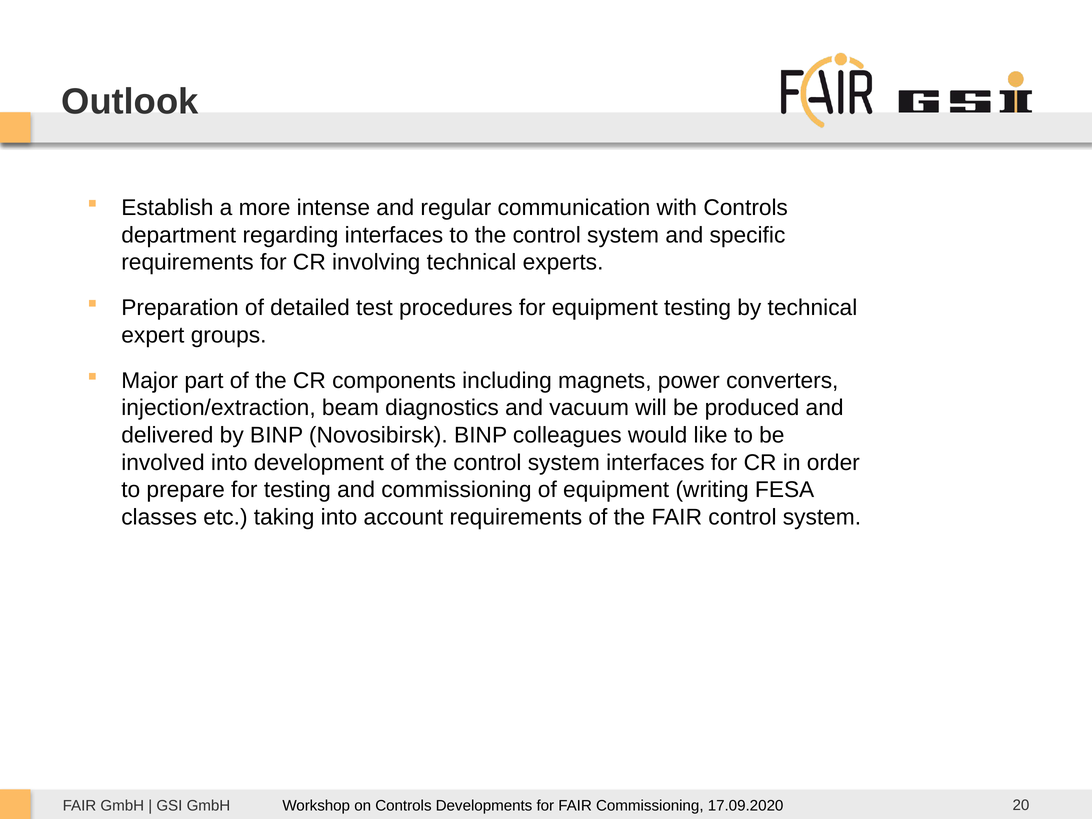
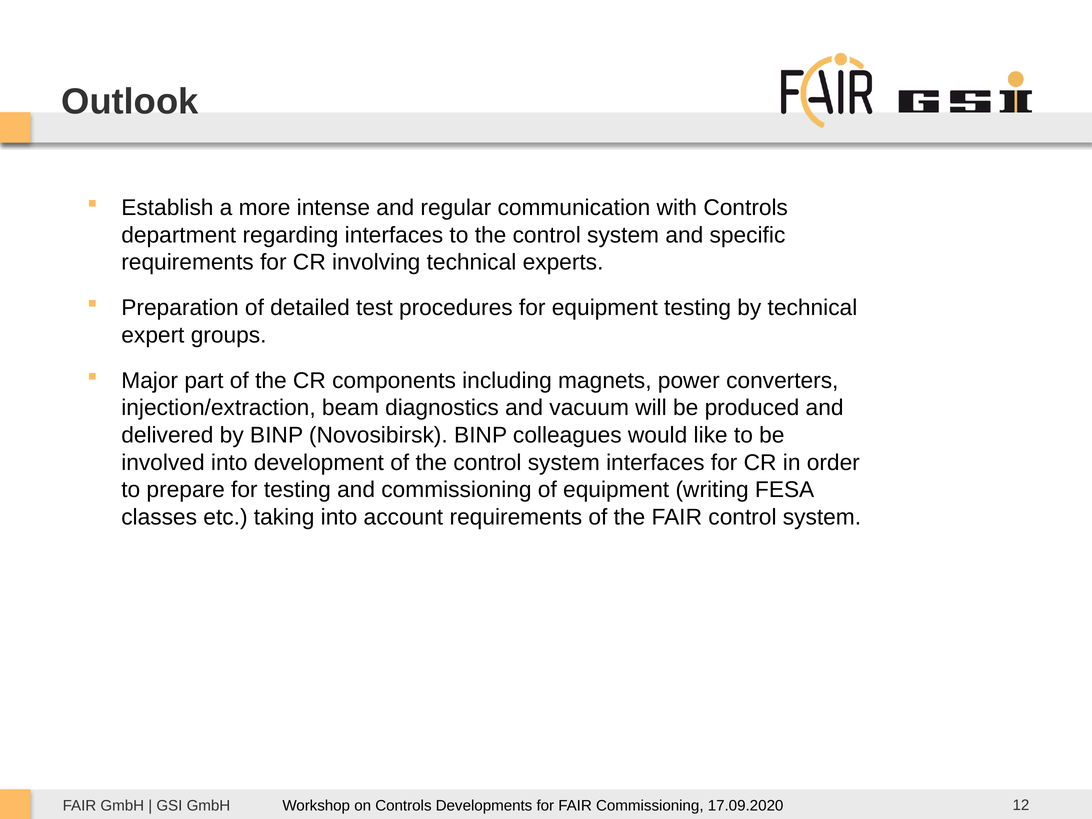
20: 20 -> 12
